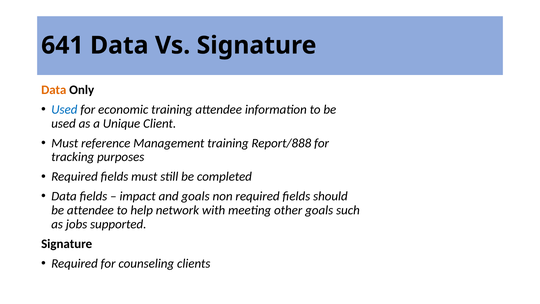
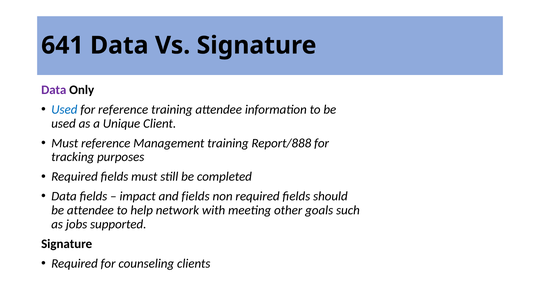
Data at (54, 90) colour: orange -> purple
for economic: economic -> reference
and goals: goals -> fields
